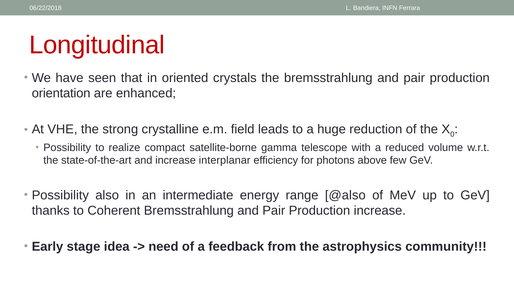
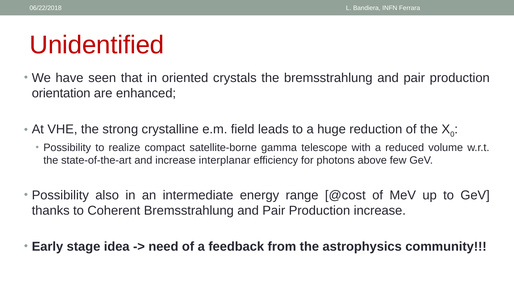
Longitudinal: Longitudinal -> Unidentified
@also: @also -> @cost
